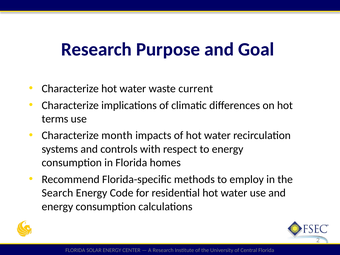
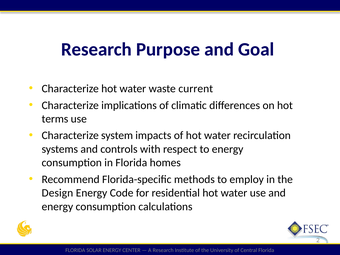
month: month -> system
Search: Search -> Design
